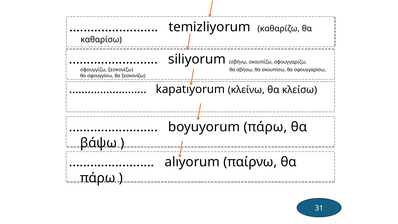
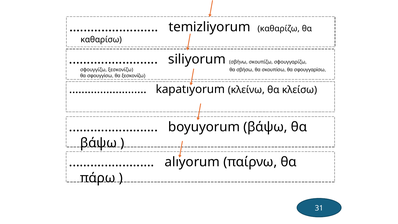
boyuyorum πάρω: πάρω -> βάψω
